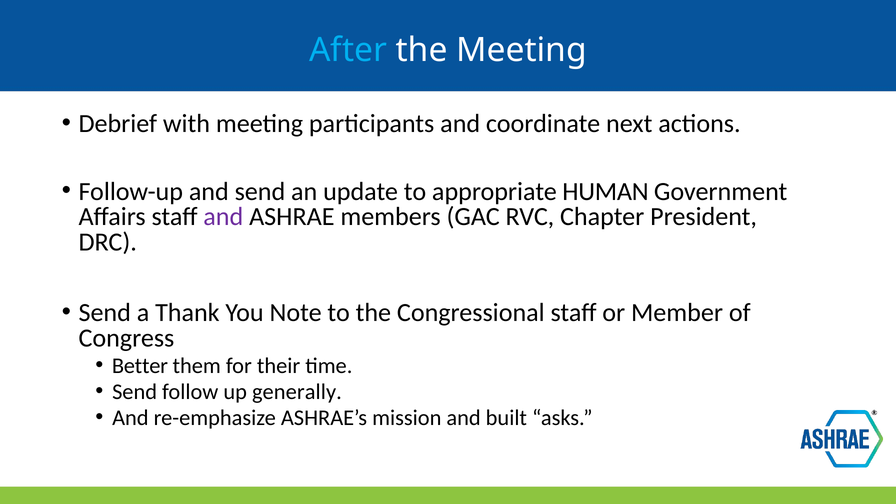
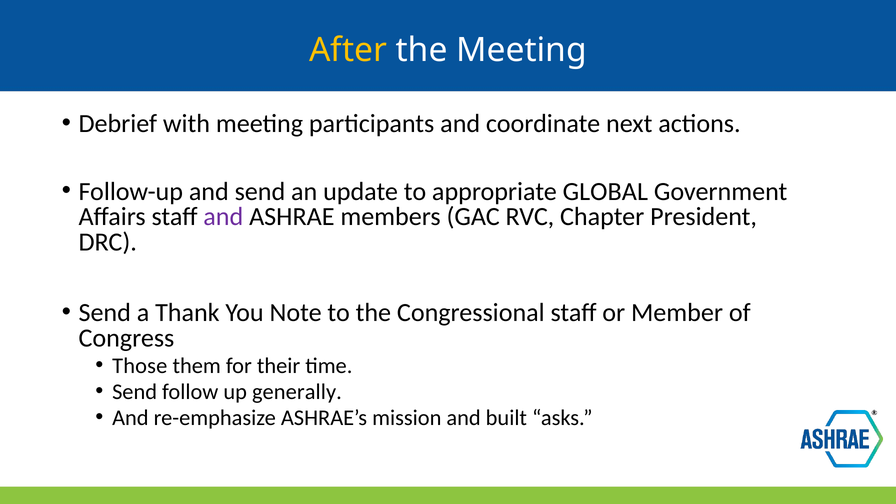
After colour: light blue -> yellow
HUMAN: HUMAN -> GLOBAL
Better: Better -> Those
